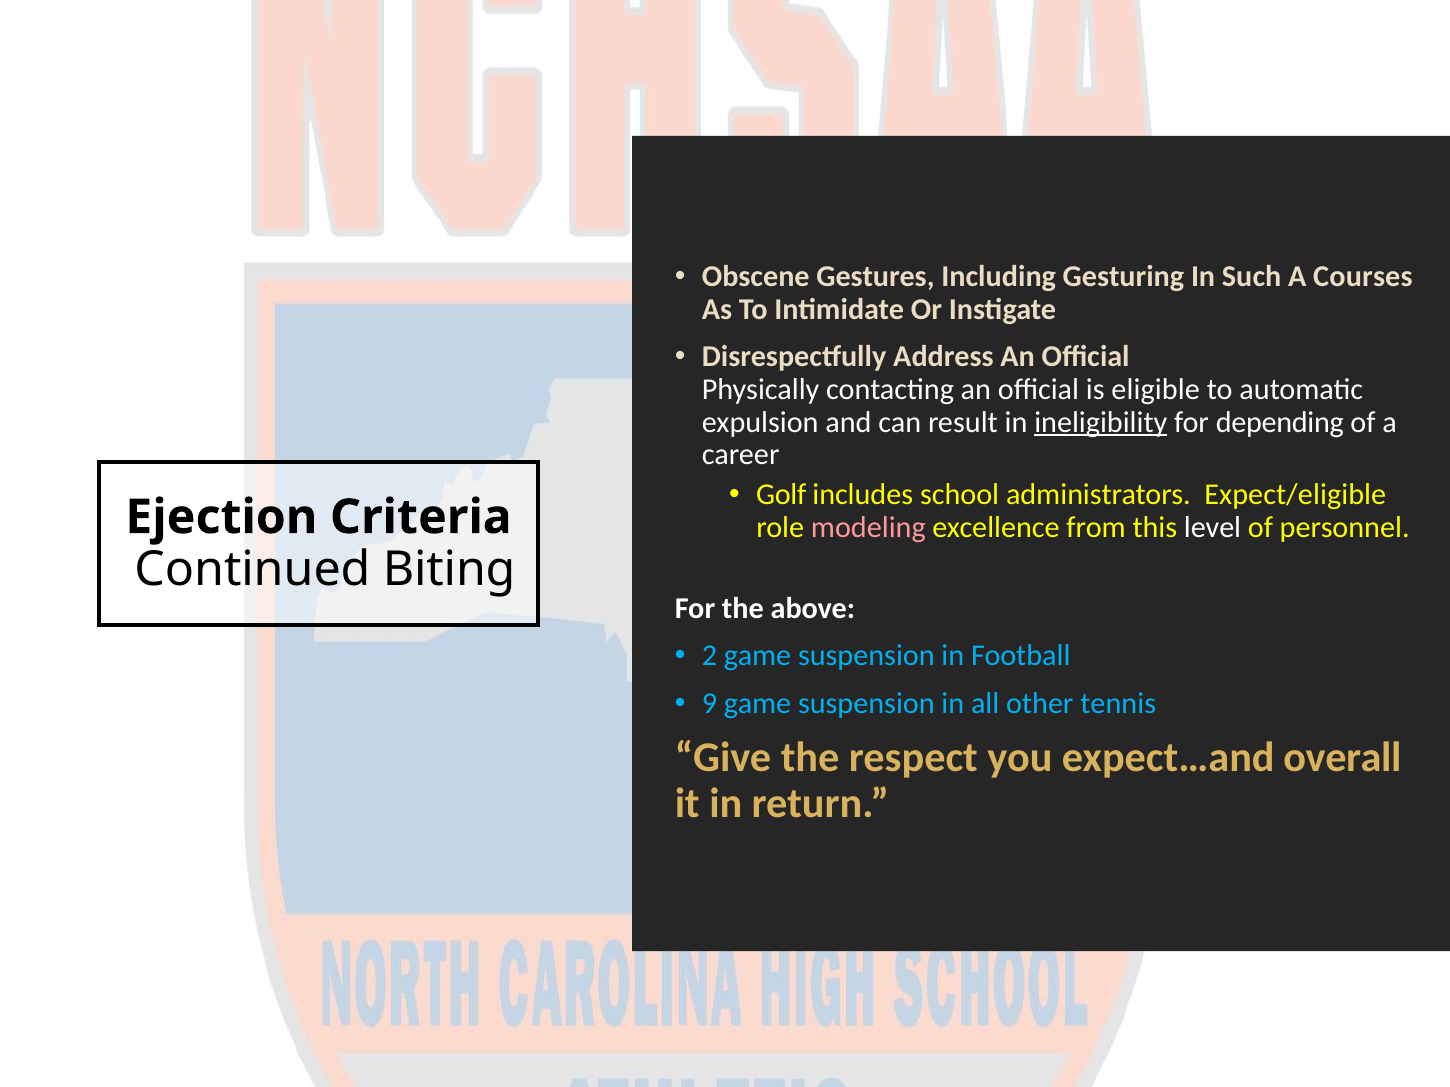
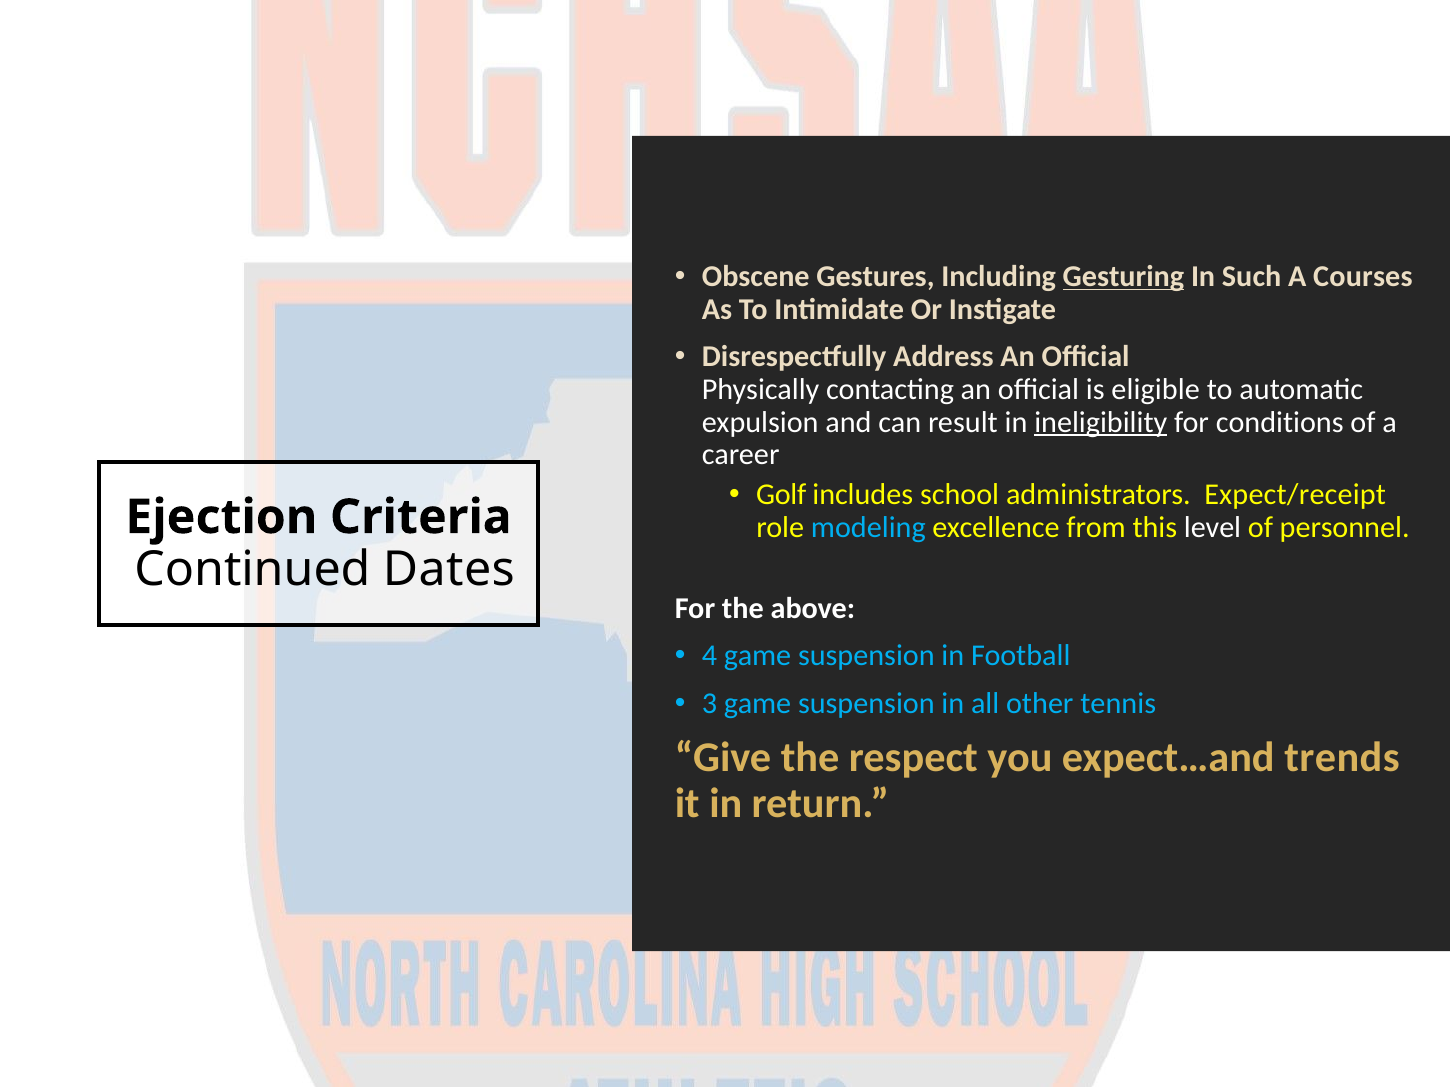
Gesturing underline: none -> present
depending: depending -> conditions
Expect/eligible: Expect/eligible -> Expect/receipt
modeling colour: pink -> light blue
Biting: Biting -> Dates
2: 2 -> 4
9: 9 -> 3
overall: overall -> trends
